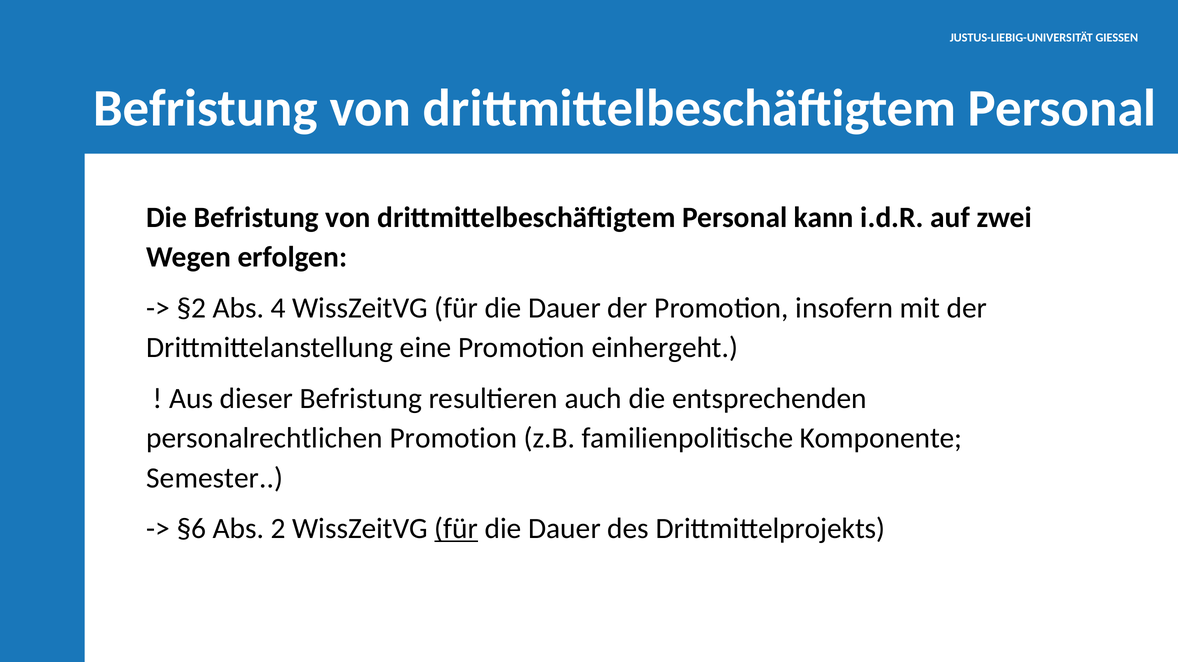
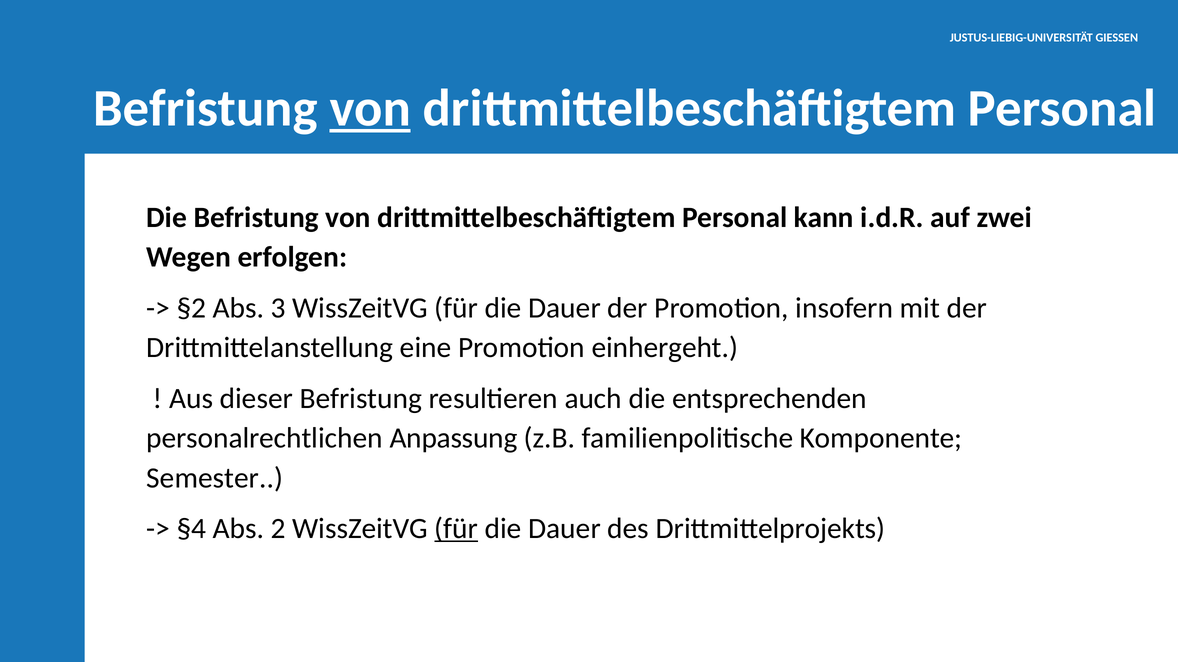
von at (370, 108) underline: none -> present
4: 4 -> 3
personalrechtlichen Promotion: Promotion -> Anpassung
§6: §6 -> §4
